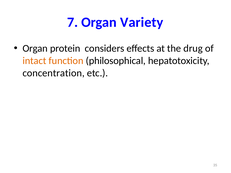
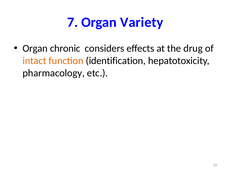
protein: protein -> chronic
philosophical: philosophical -> identification
concentration: concentration -> pharmacology
